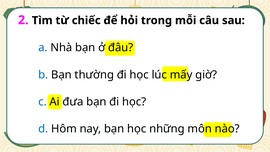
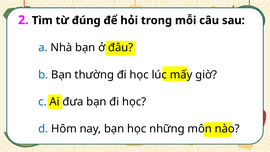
chiếc: chiếc -> đúng
